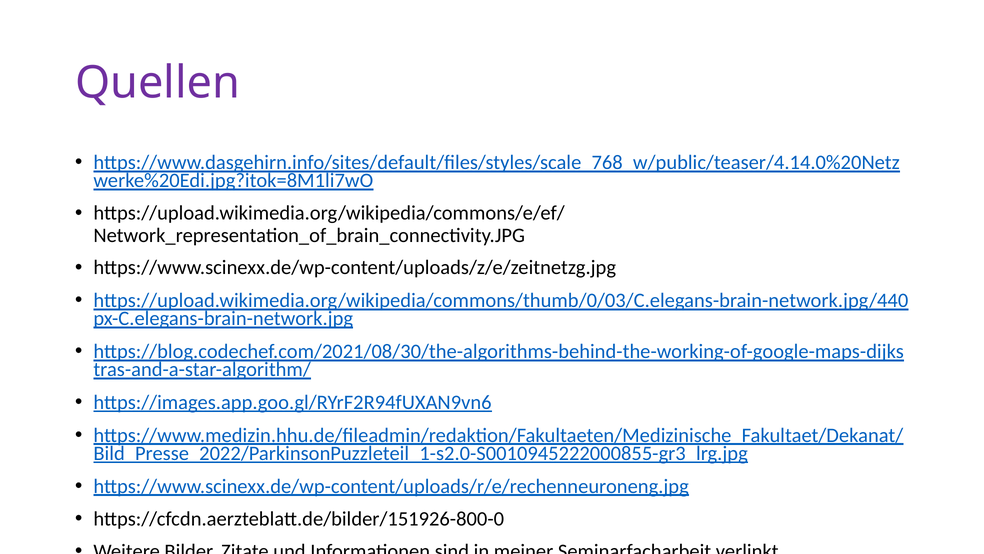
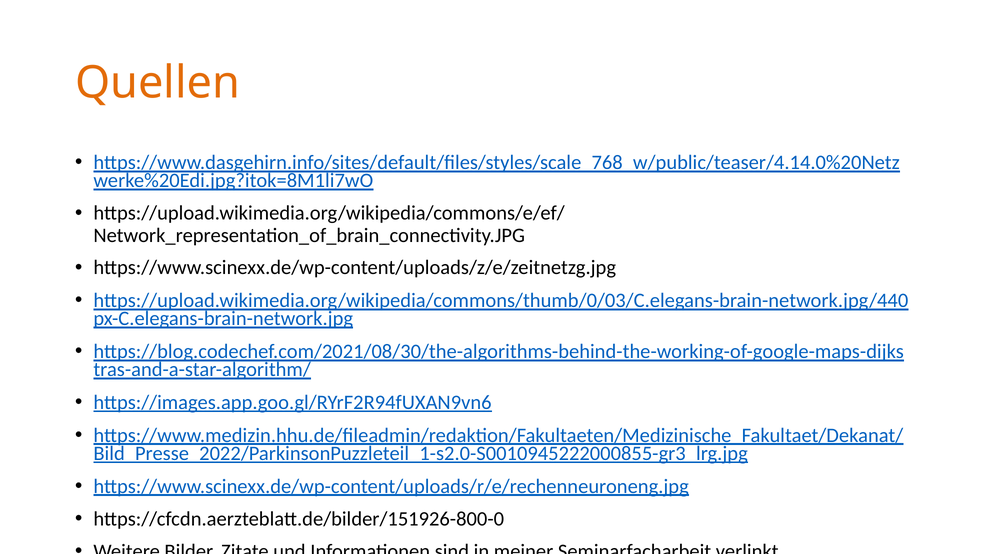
Quellen colour: purple -> orange
